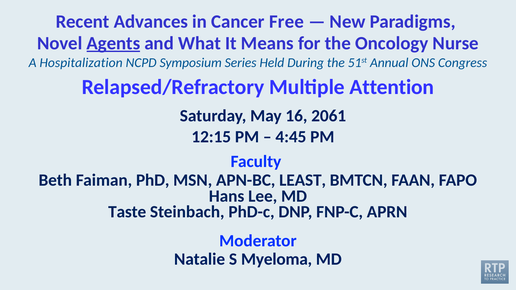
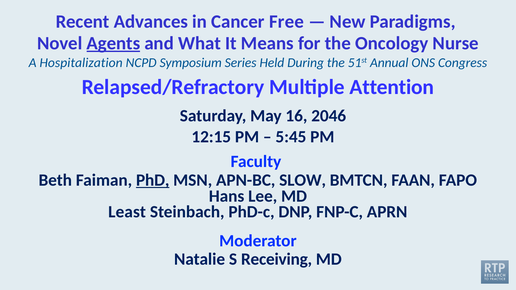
2061: 2061 -> 2046
4:45: 4:45 -> 5:45
PhD underline: none -> present
LEAST: LEAST -> SLOW
Taste: Taste -> Least
Myeloma: Myeloma -> Receiving
